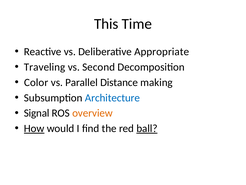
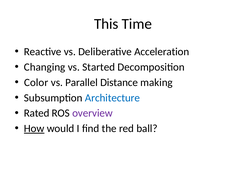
Appropriate: Appropriate -> Acceleration
Traveling: Traveling -> Changing
Second: Second -> Started
Signal: Signal -> Rated
overview colour: orange -> purple
ball underline: present -> none
